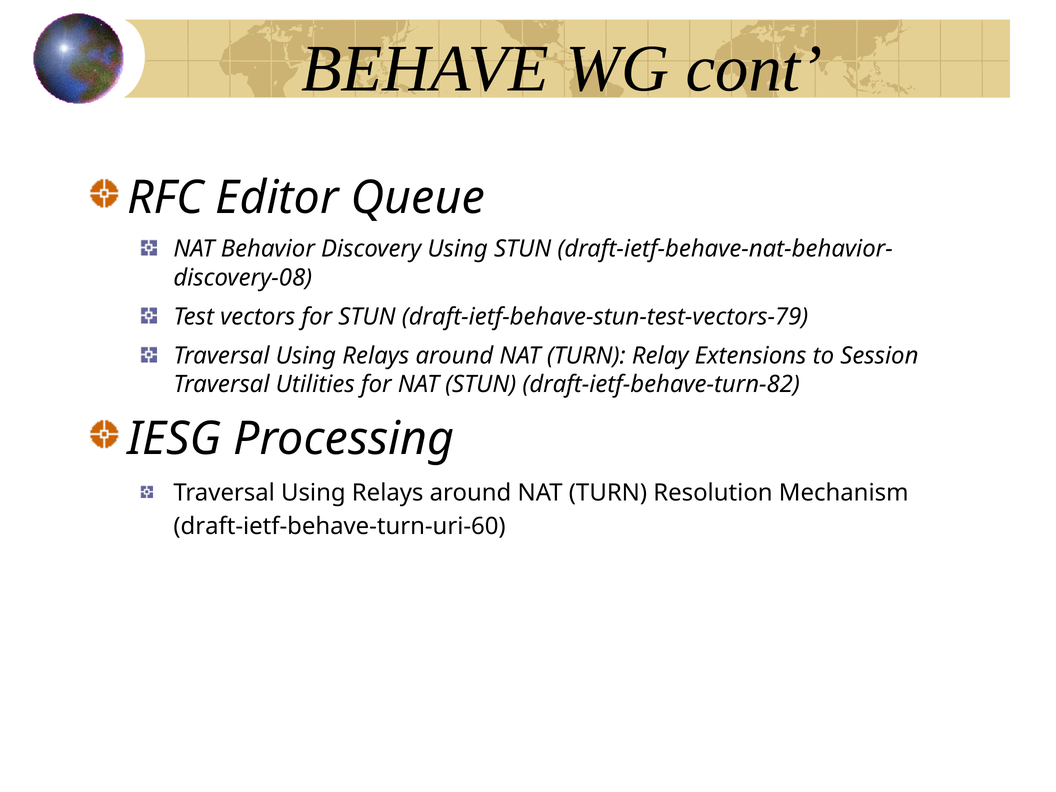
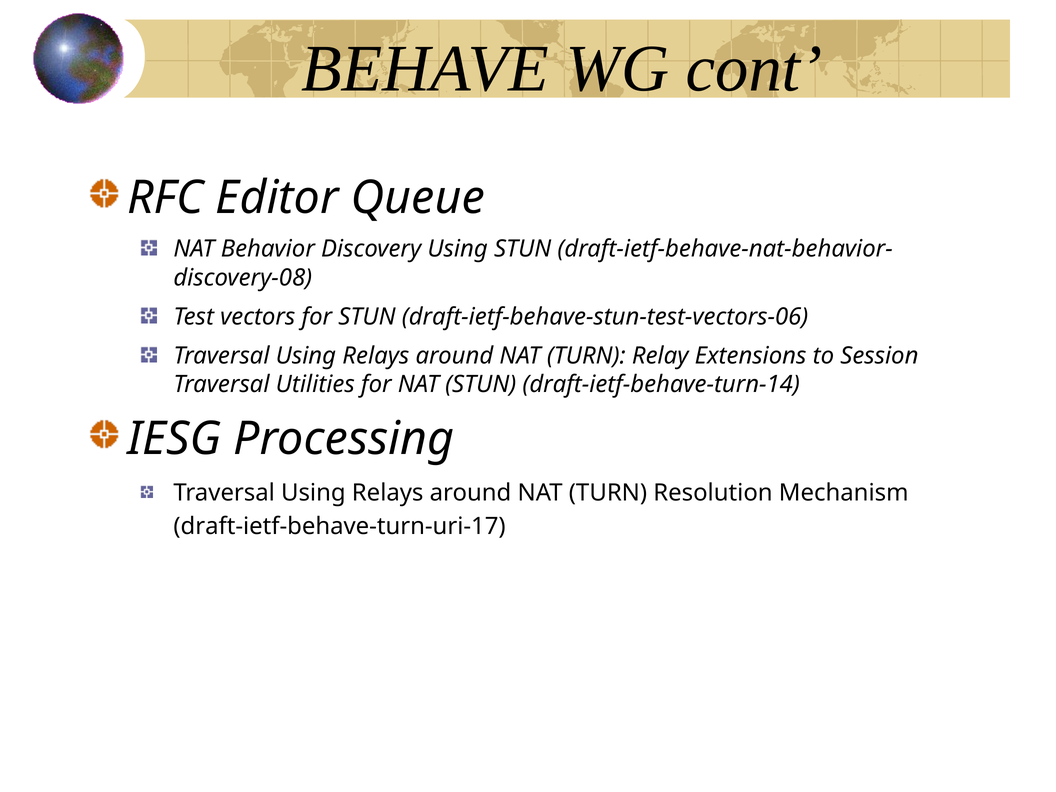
draft-ietf-behave-stun-test-vectors-79: draft-ietf-behave-stun-test-vectors-79 -> draft-ietf-behave-stun-test-vectors-06
draft-ietf-behave-turn-82: draft-ietf-behave-turn-82 -> draft-ietf-behave-turn-14
draft-ietf-behave-turn-uri-60: draft-ietf-behave-turn-uri-60 -> draft-ietf-behave-turn-uri-17
